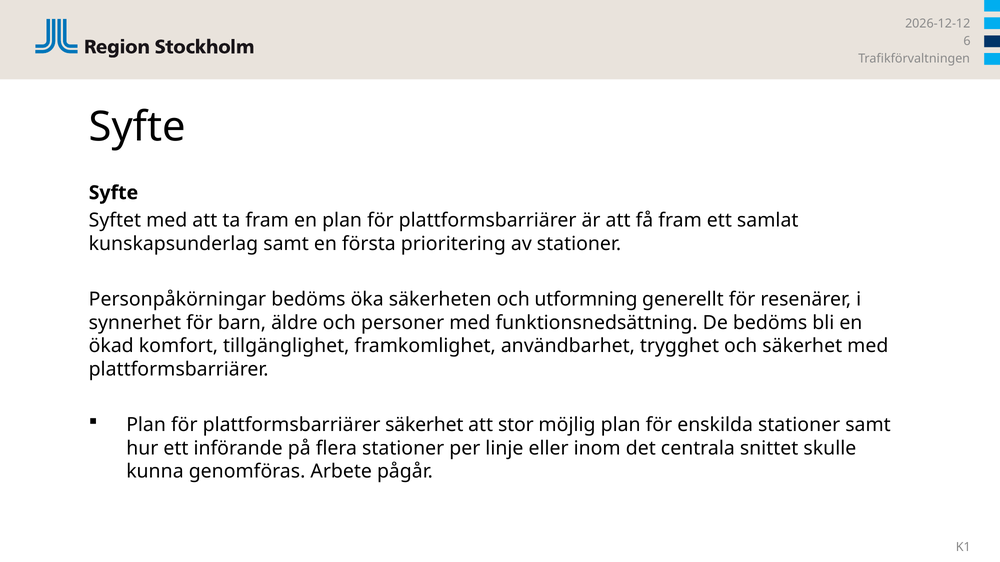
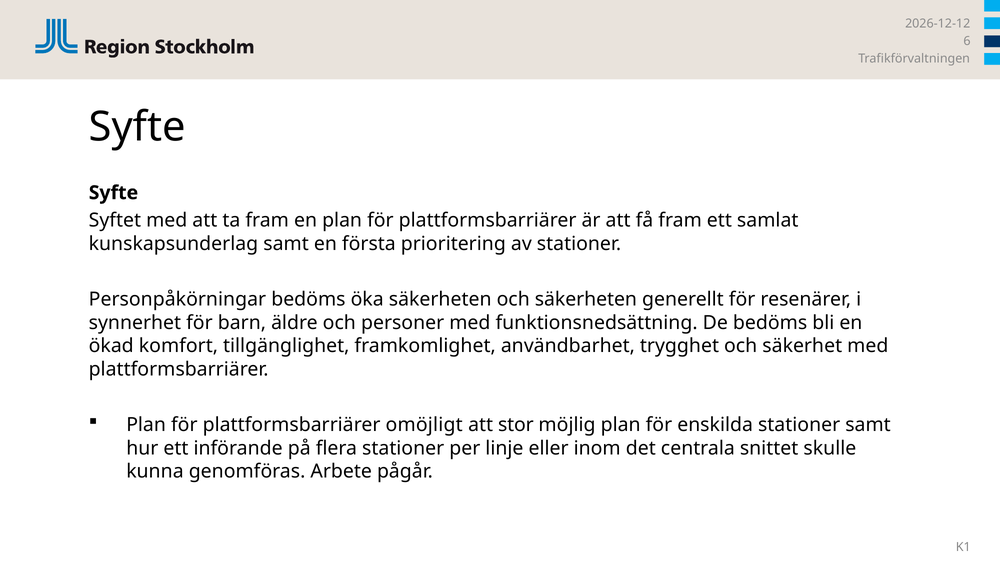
och utformning: utformning -> säkerheten
plattformsbarriärer säkerhet: säkerhet -> omöjligt
